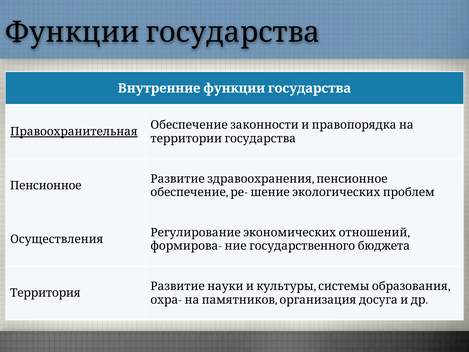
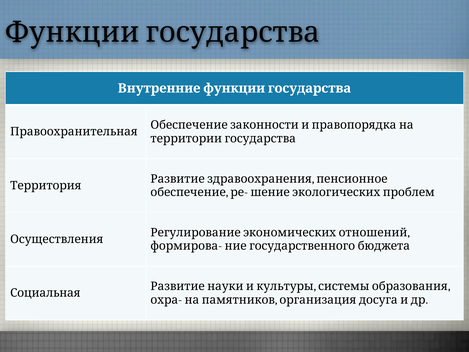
Правоохранительная underline: present -> none
Пенсионное at (46, 185): Пенсионное -> Территория
Территория: Территория -> Социальная
